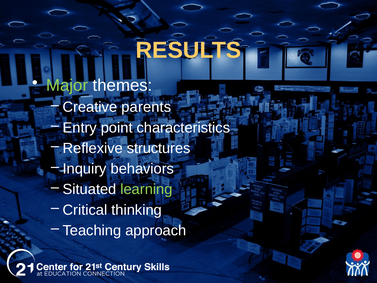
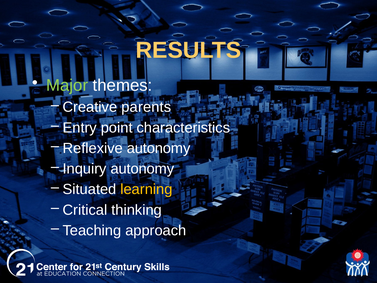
Reflexive structures: structures -> autonomy
Inquiry behaviors: behaviors -> autonomy
learning colour: light green -> yellow
